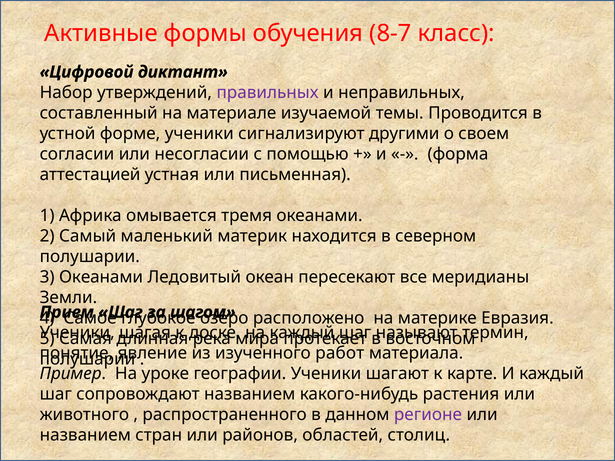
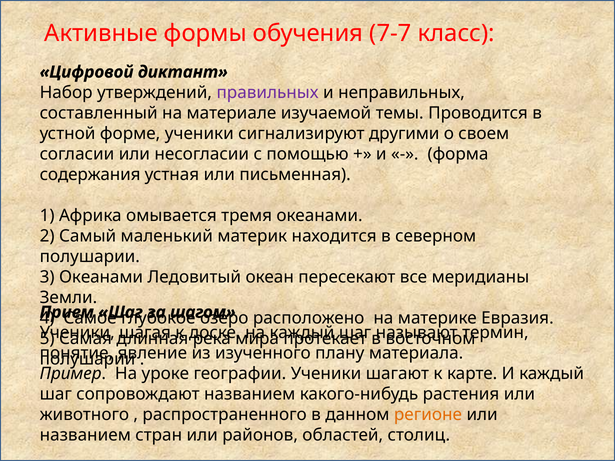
8-7: 8-7 -> 7-7
аттестацией: аттестацией -> содержания
работ: работ -> плану
регионе colour: purple -> orange
